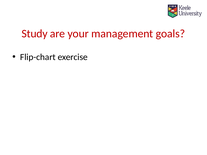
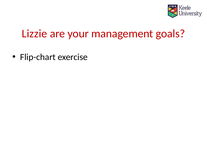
Study: Study -> Lizzie
